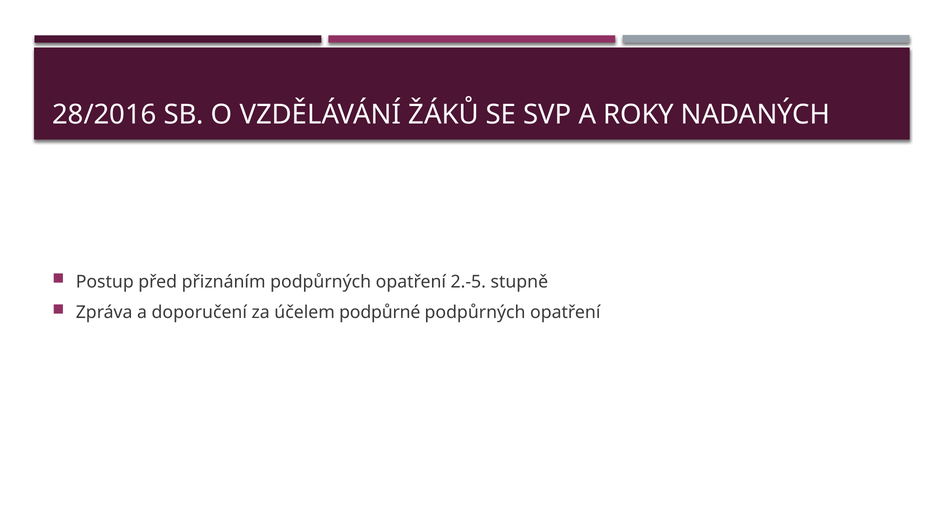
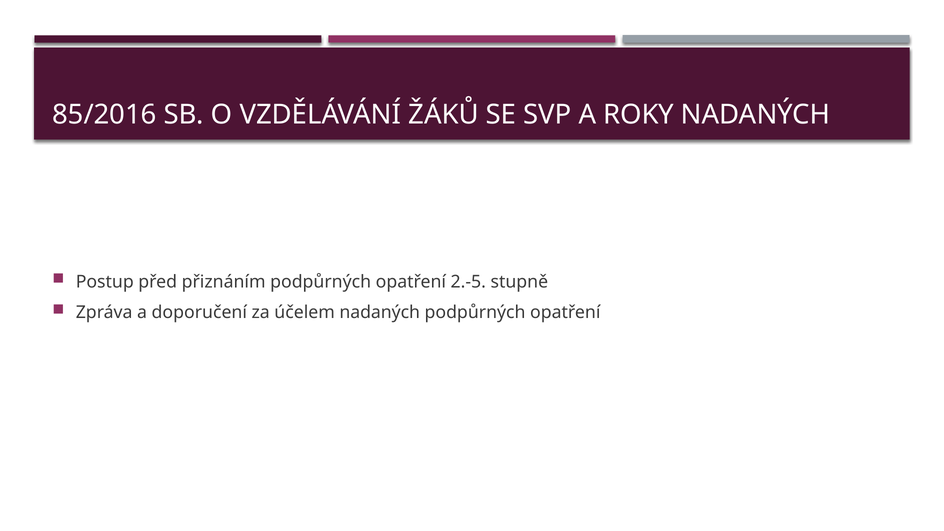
28/2016: 28/2016 -> 85/2016
účelem podpůrné: podpůrné -> nadaných
